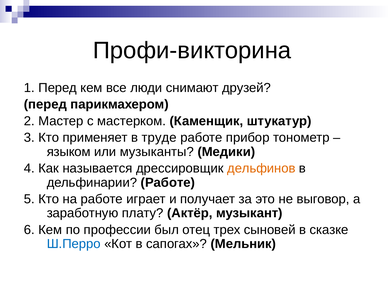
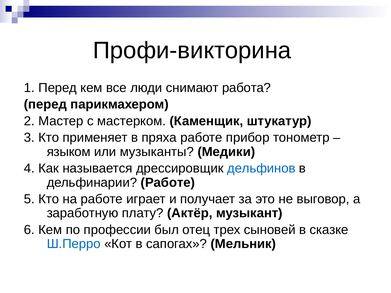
друзей: друзей -> работа
труде: труде -> пряха
дельфинов colour: orange -> blue
